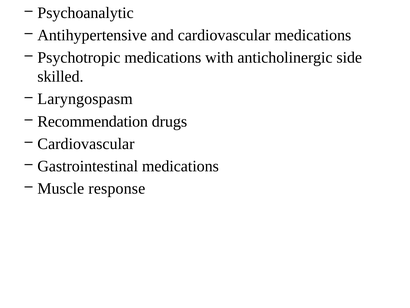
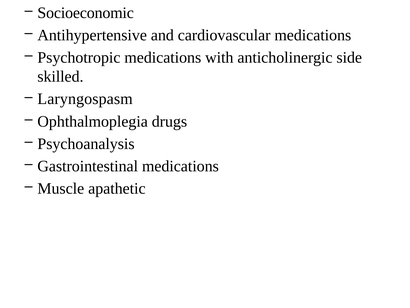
Psychoanalytic: Psychoanalytic -> Socioeconomic
Recommendation: Recommendation -> Ophthalmoplegia
Cardiovascular at (86, 144): Cardiovascular -> Psychoanalysis
response: response -> apathetic
